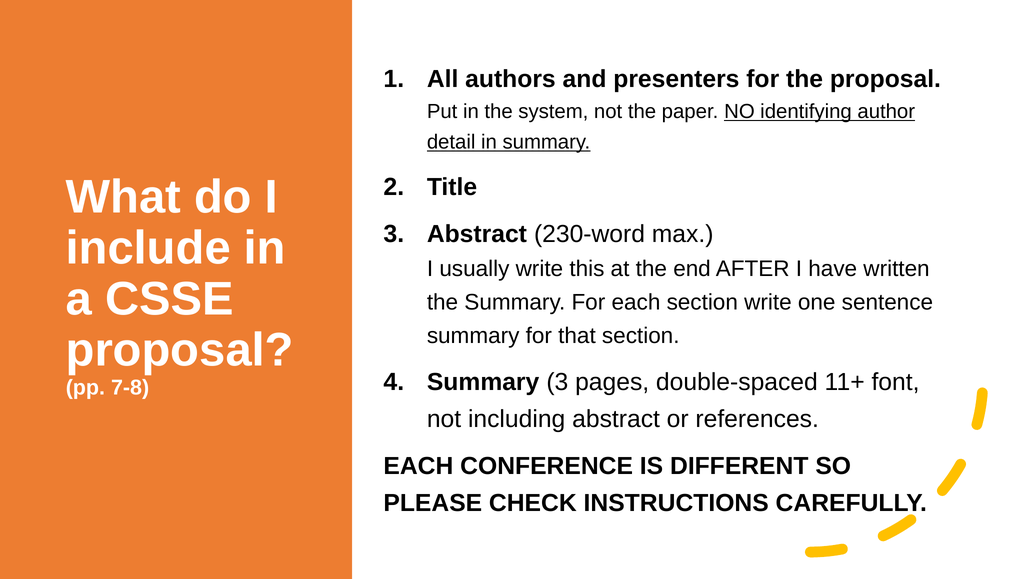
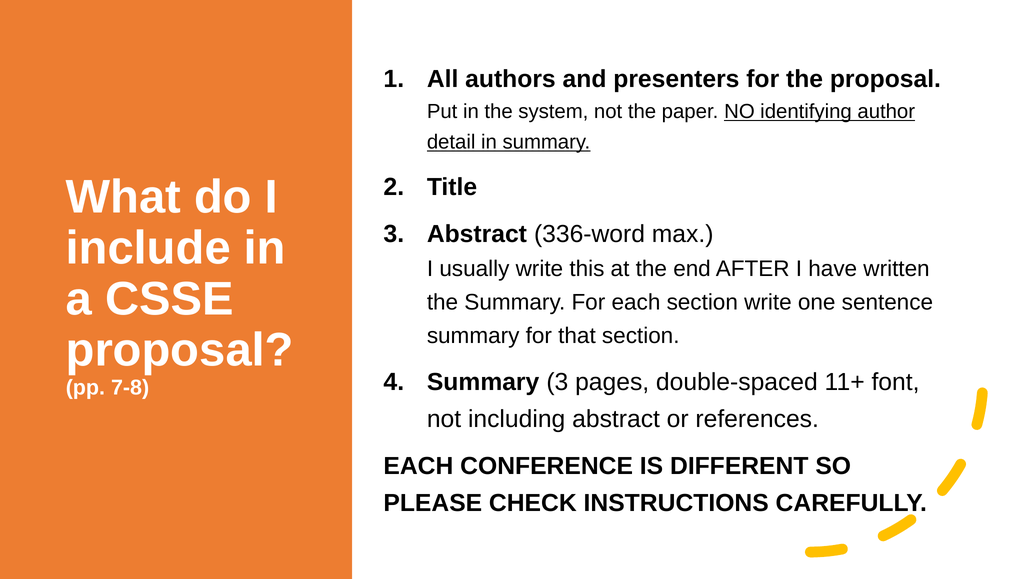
230-word: 230-word -> 336-word
